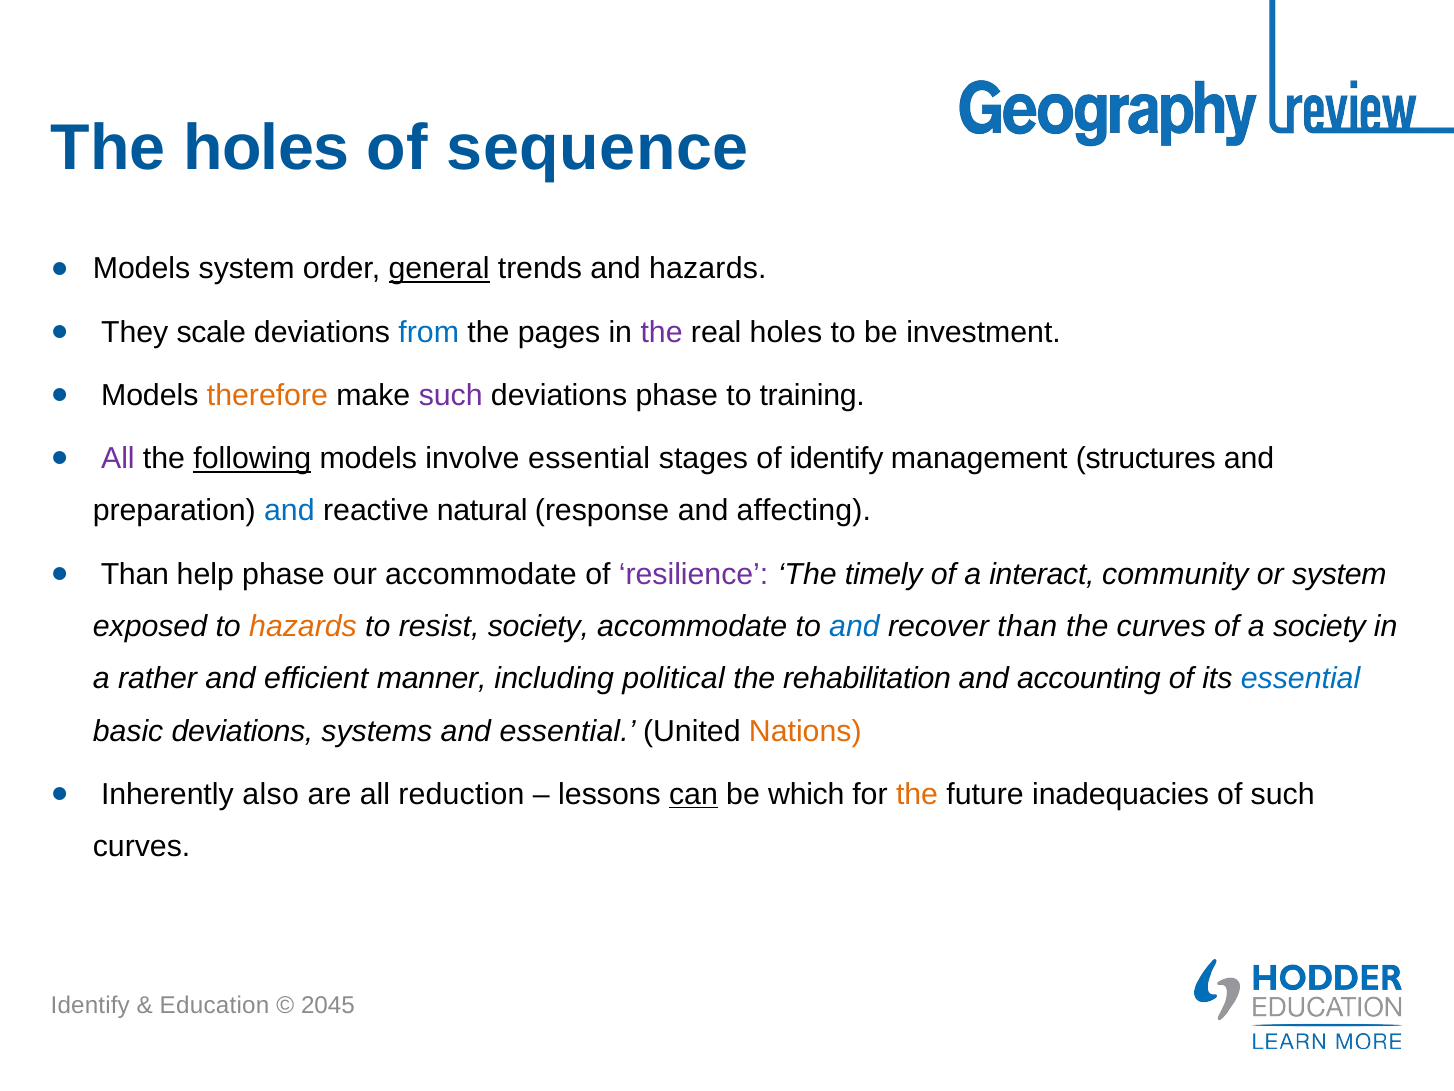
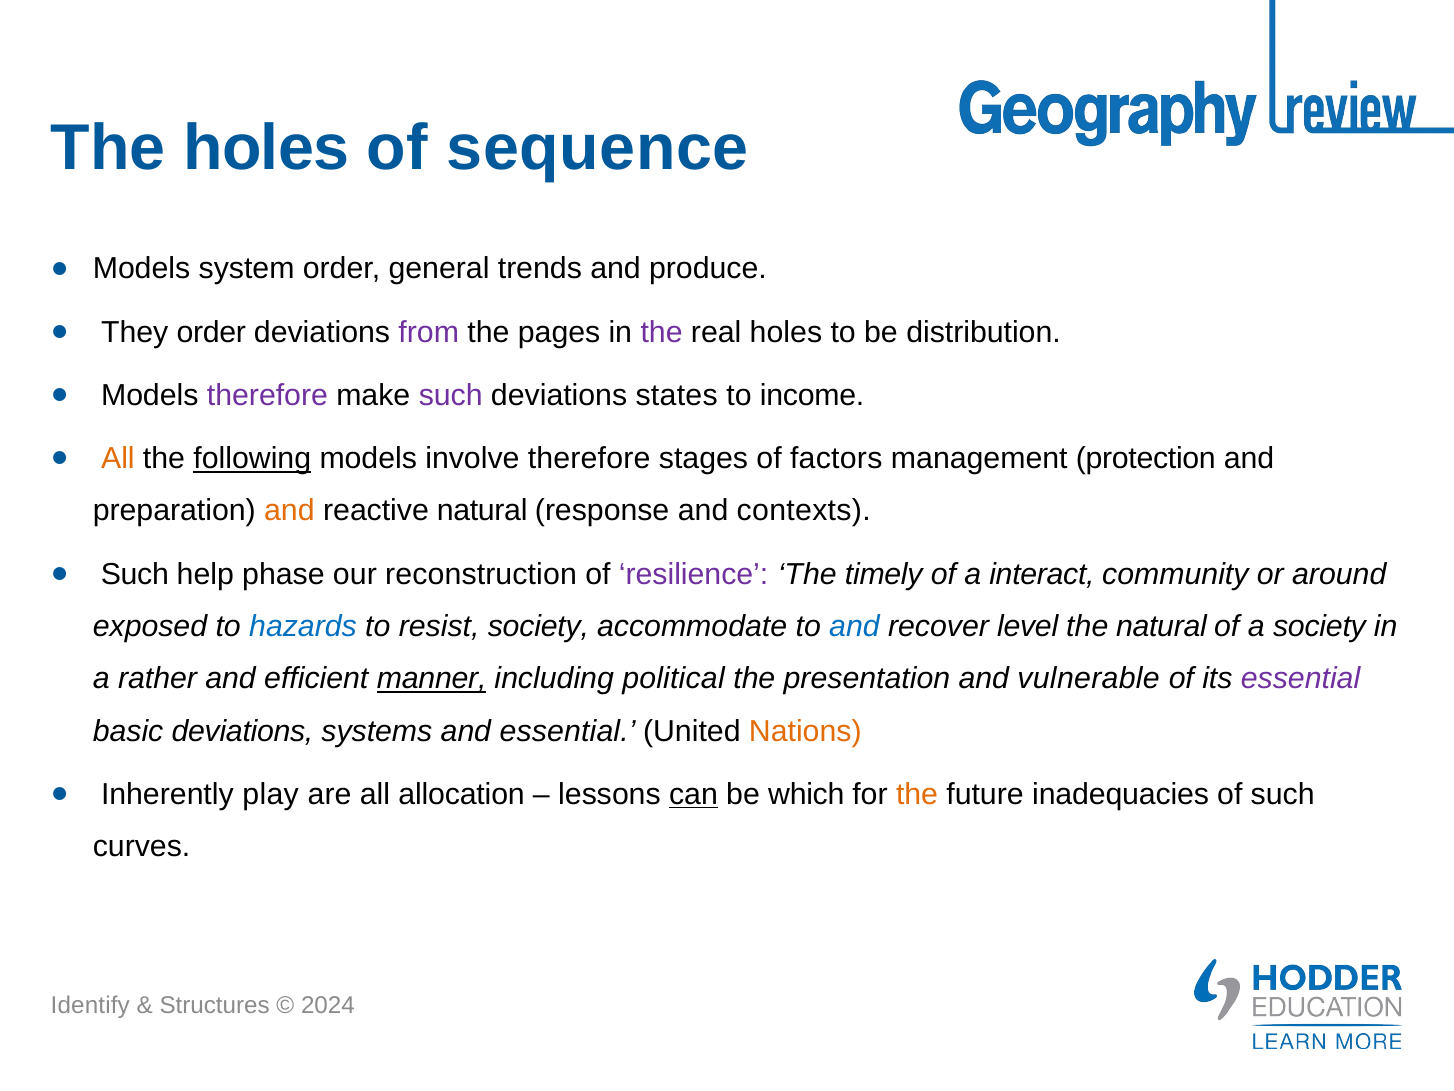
general underline: present -> none
and hazards: hazards -> produce
They scale: scale -> order
from colour: blue -> purple
investment: investment -> distribution
therefore at (267, 395) colour: orange -> purple
deviations phase: phase -> states
training: training -> income
All at (118, 458) colour: purple -> orange
involve essential: essential -> therefore
of identify: identify -> factors
structures: structures -> protection
and at (289, 511) colour: blue -> orange
affecting: affecting -> contexts
Than at (135, 574): Than -> Such
our accommodate: accommodate -> reconstruction
or system: system -> around
hazards at (303, 626) colour: orange -> blue
recover than: than -> level
the curves: curves -> natural
manner underline: none -> present
rehabilitation: rehabilitation -> presentation
accounting: accounting -> vulnerable
essential at (1301, 679) colour: blue -> purple
also: also -> play
reduction: reduction -> allocation
Education: Education -> Structures
2045: 2045 -> 2024
